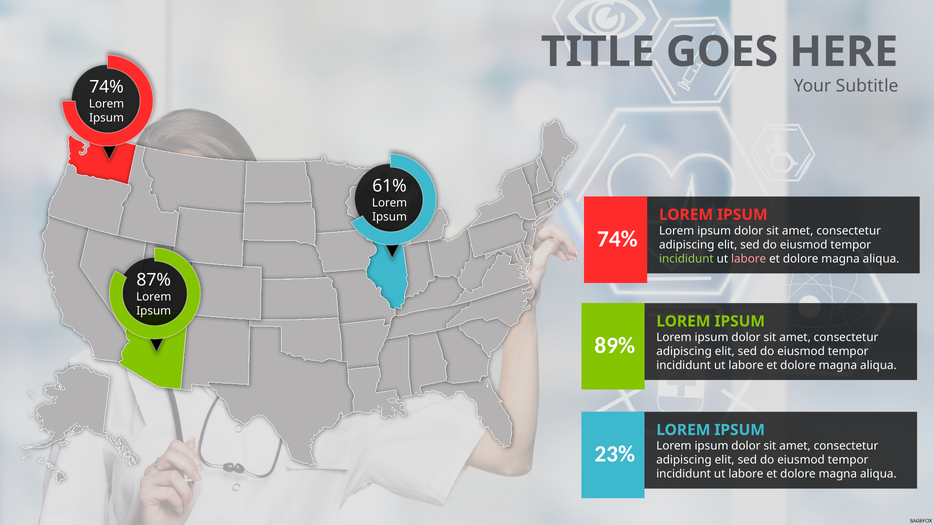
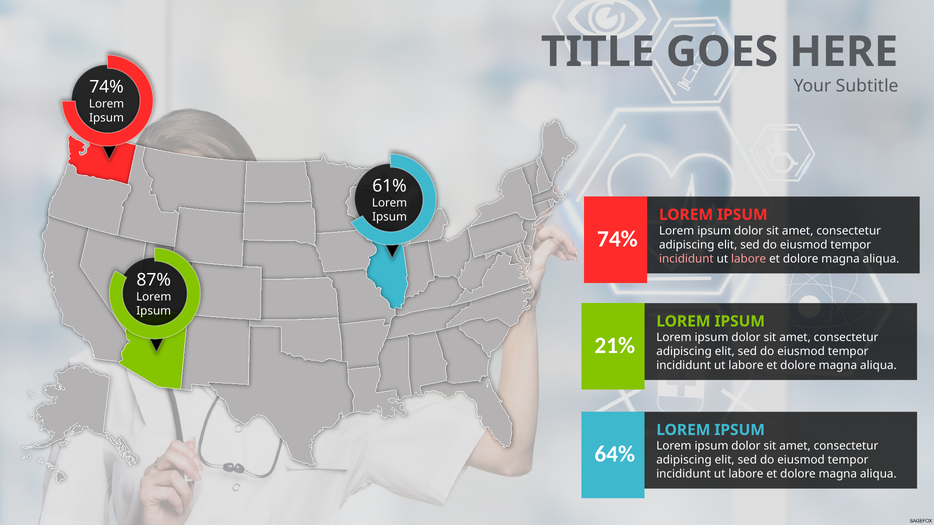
incididunt at (686, 259) colour: light green -> pink
89%: 89% -> 21%
23%: 23% -> 64%
